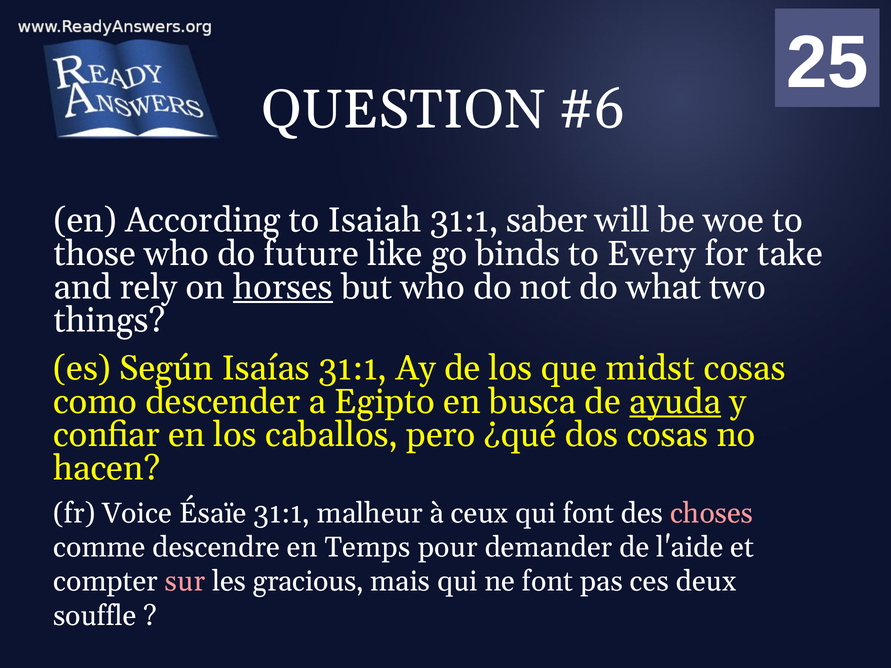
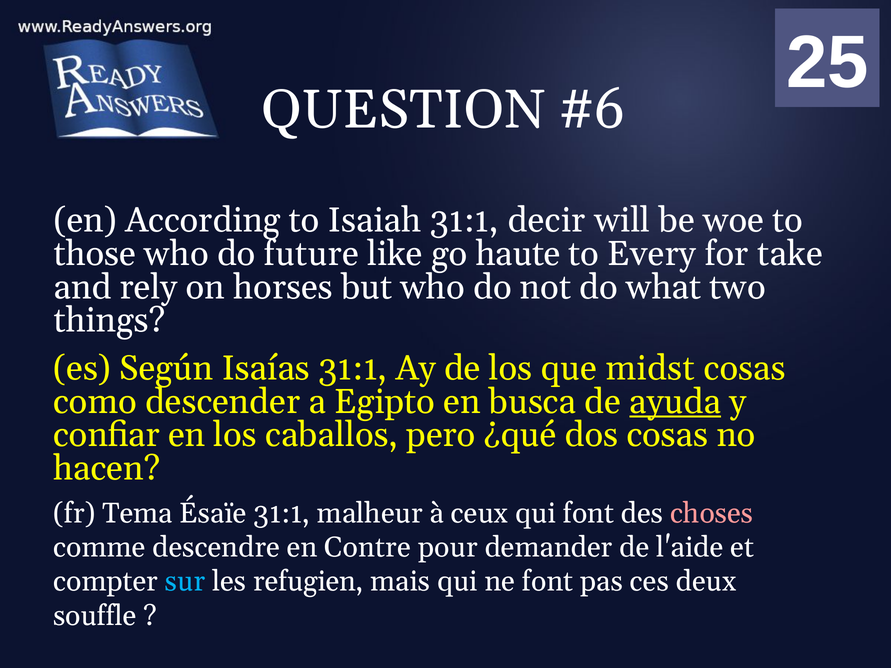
saber: saber -> decir
binds: binds -> haute
horses underline: present -> none
Voice: Voice -> Tema
Temps: Temps -> Contre
sur colour: pink -> light blue
gracious: gracious -> refugien
